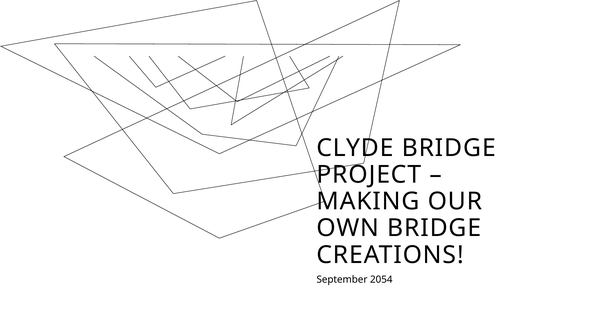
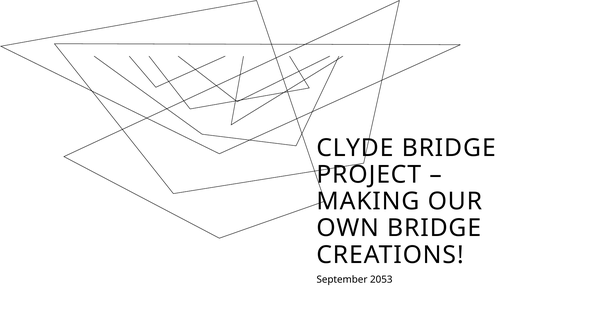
2054: 2054 -> 2053
